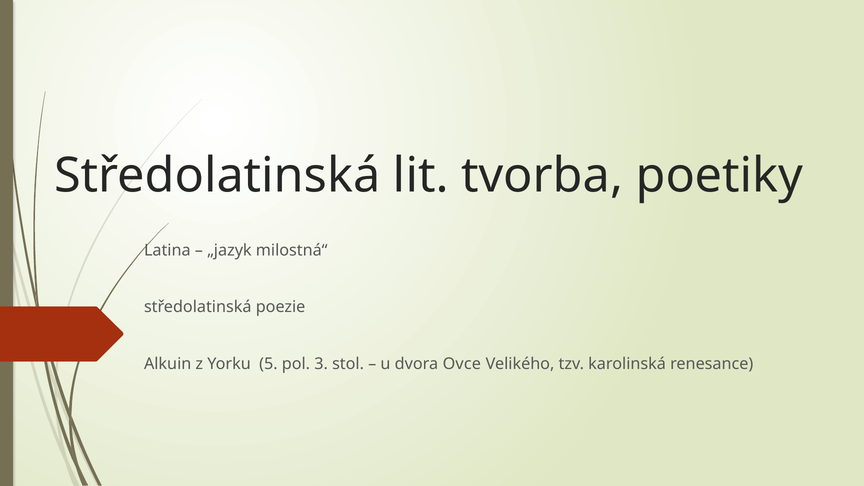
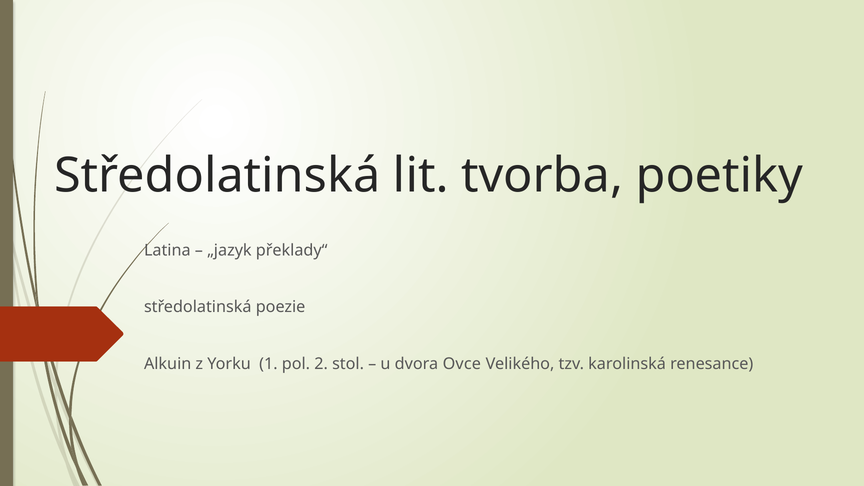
milostná“: milostná“ -> překlady“
5: 5 -> 1
3: 3 -> 2
